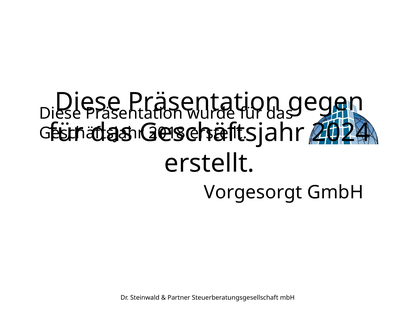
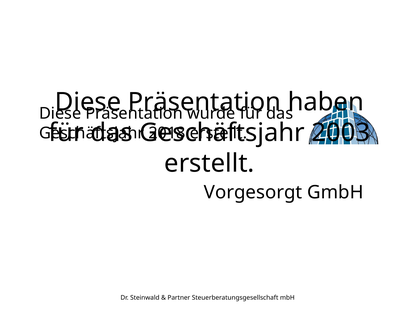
gegen: gegen -> haben
2024: 2024 -> 2003
